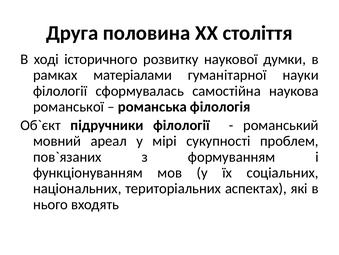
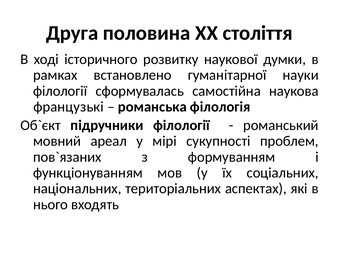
матеріалами: матеріалами -> встановлено
романської: романської -> французькі
